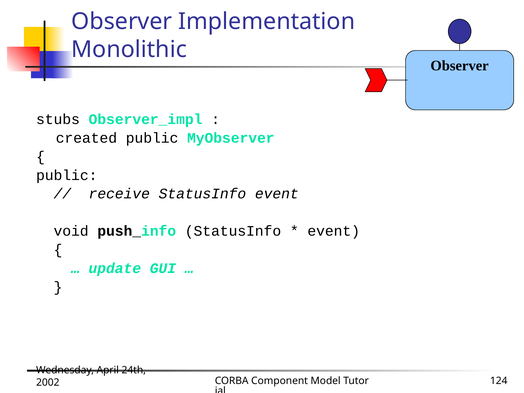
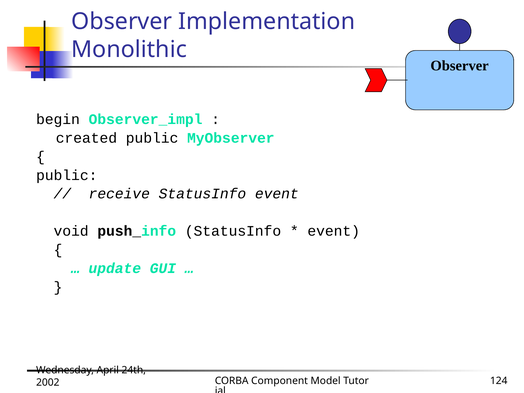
stubs: stubs -> begin
